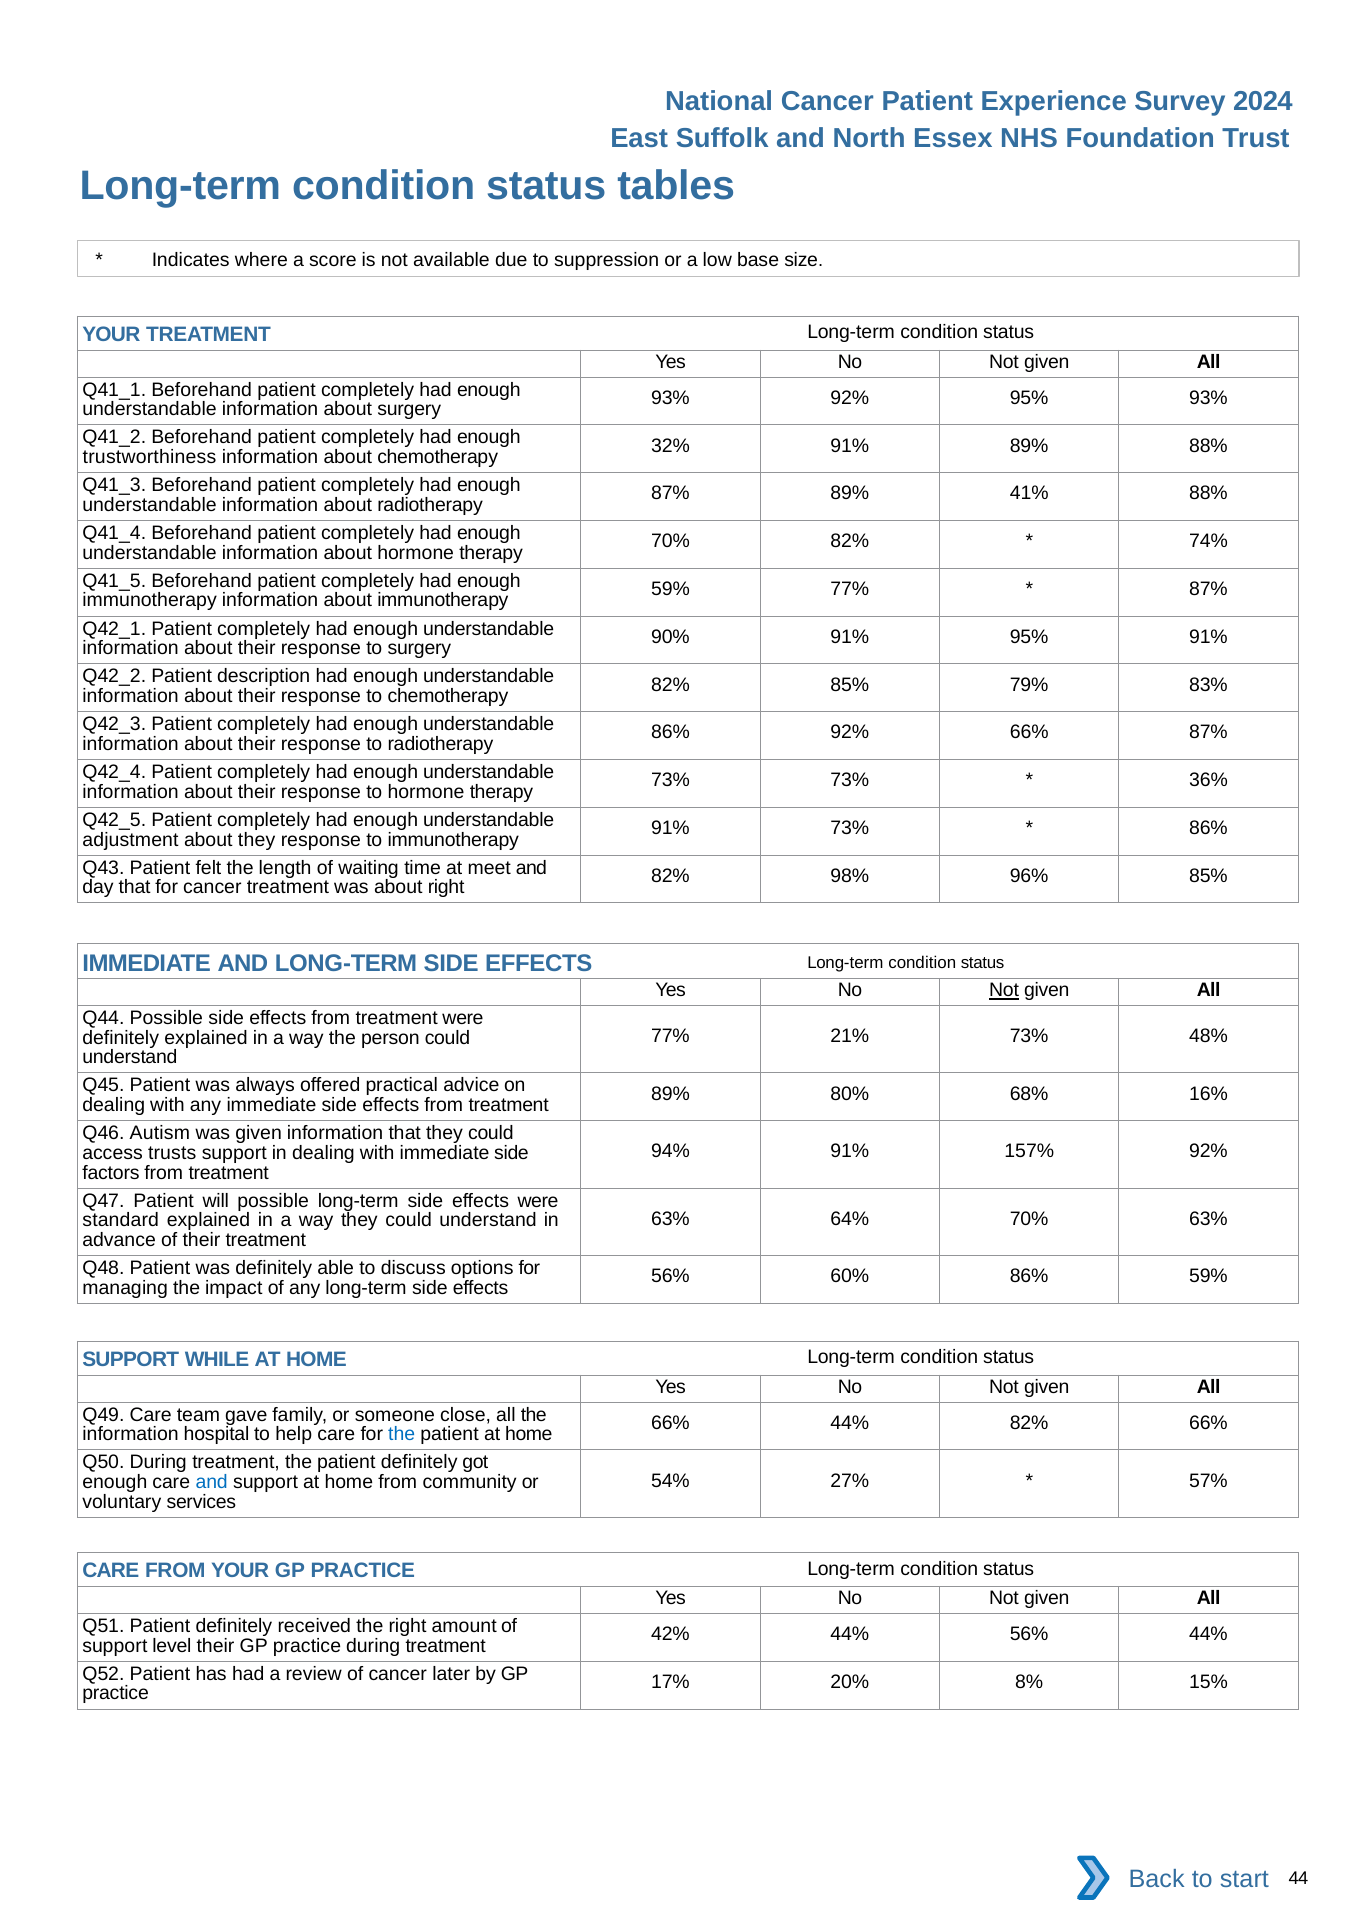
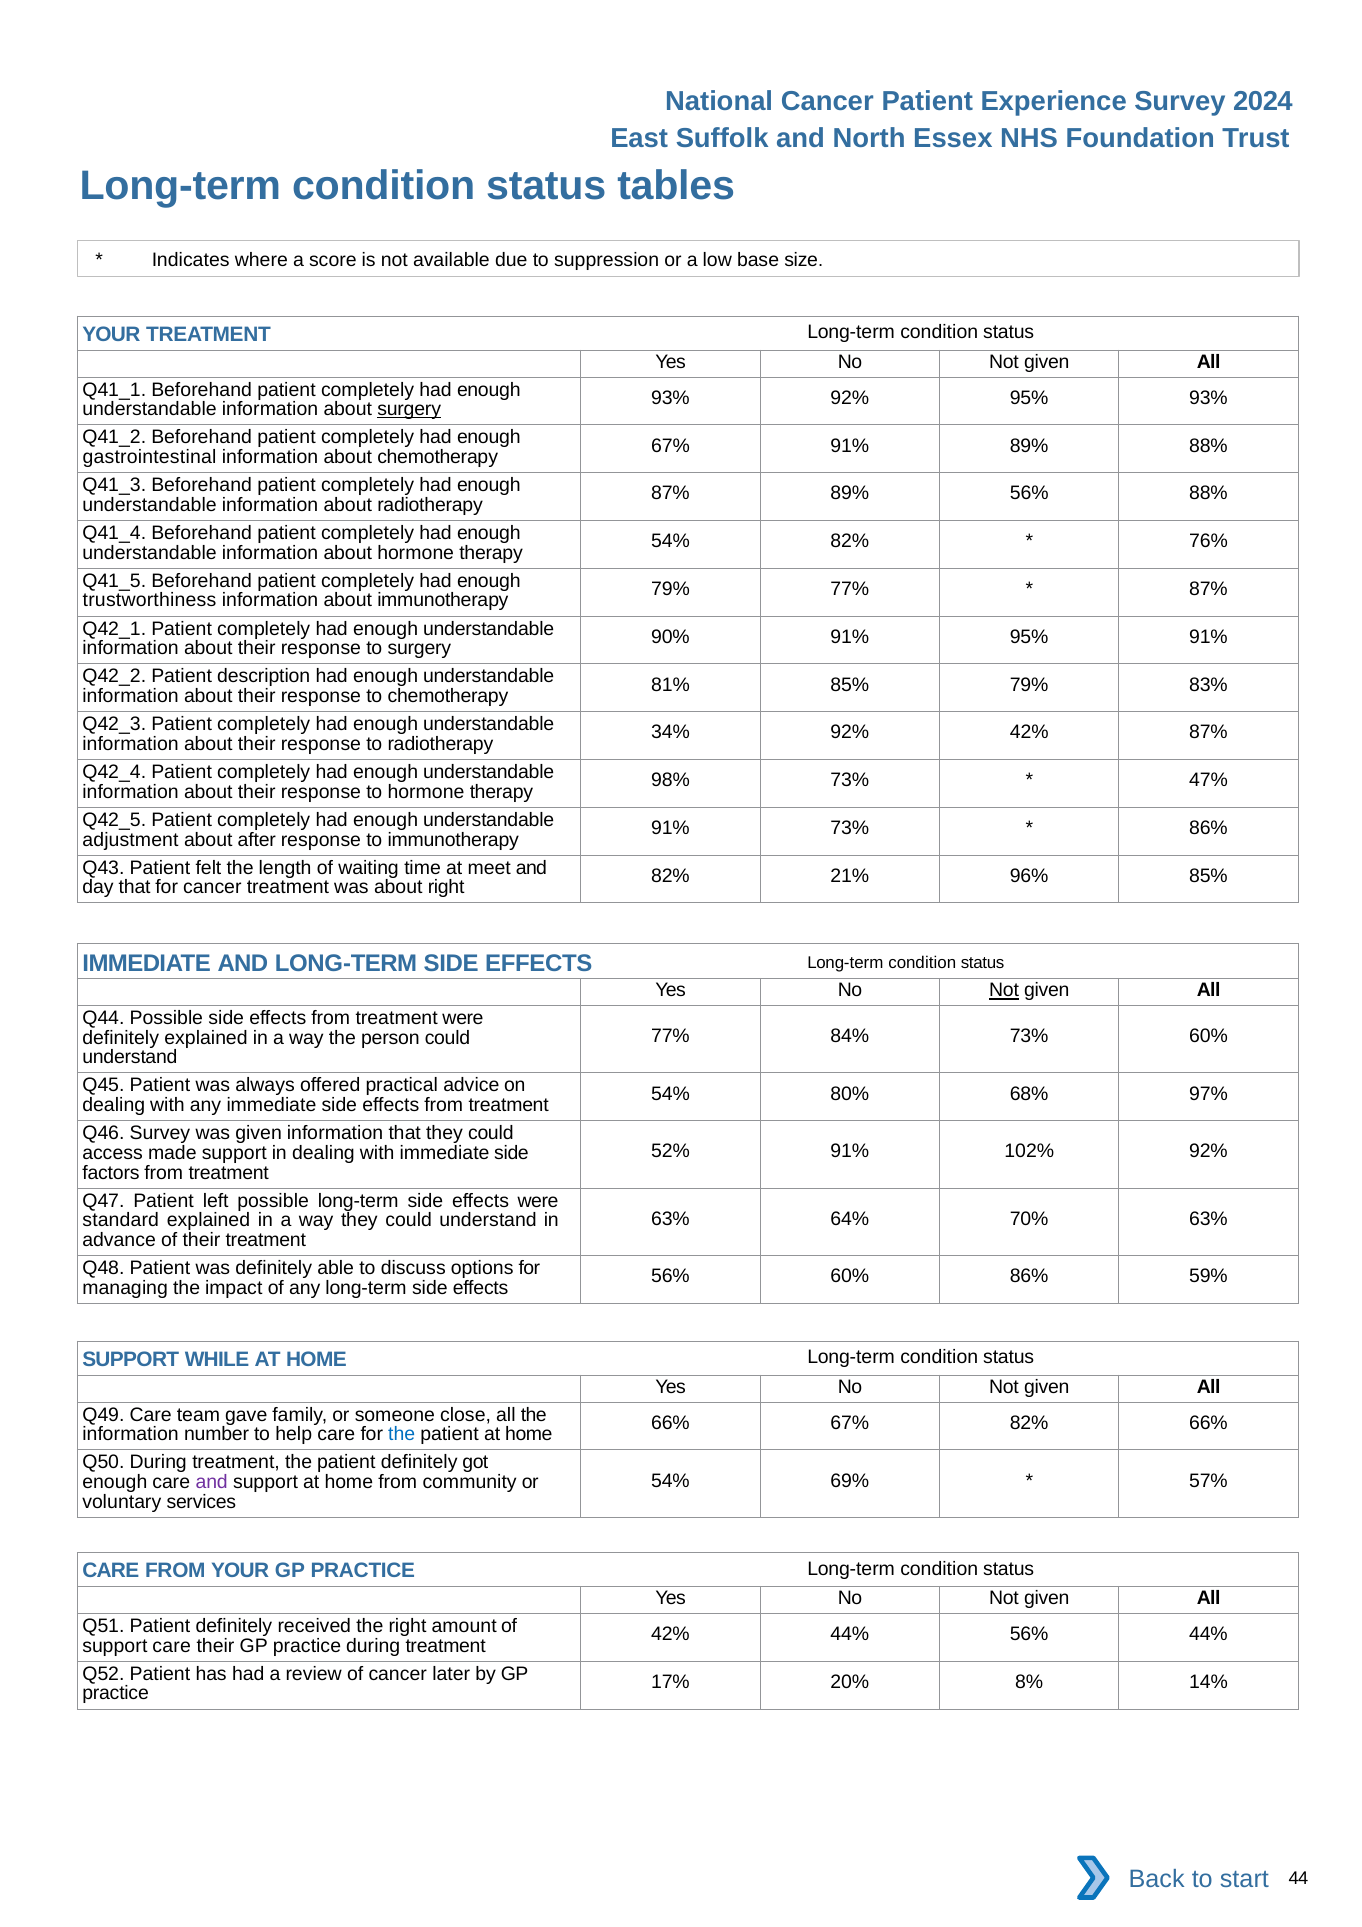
surgery at (409, 409) underline: none -> present
32% at (670, 446): 32% -> 67%
trustworthiness: trustworthiness -> gastrointestinal
89% 41%: 41% -> 56%
70% at (670, 541): 70% -> 54%
74%: 74% -> 76%
59% at (670, 589): 59% -> 79%
immunotherapy at (150, 601): immunotherapy -> trustworthiness
82% at (670, 685): 82% -> 81%
86% at (670, 733): 86% -> 34%
92% 66%: 66% -> 42%
73% at (670, 781): 73% -> 98%
36%: 36% -> 47%
about they: they -> after
98%: 98% -> 21%
21%: 21% -> 84%
73% 48%: 48% -> 60%
89% at (670, 1094): 89% -> 54%
16%: 16% -> 97%
Q46 Autism: Autism -> Survey
94%: 94% -> 52%
157%: 157% -> 102%
trusts: trusts -> made
will: will -> left
66% 44%: 44% -> 67%
hospital: hospital -> number
27%: 27% -> 69%
and at (212, 1482) colour: blue -> purple
support level: level -> care
15%: 15% -> 14%
